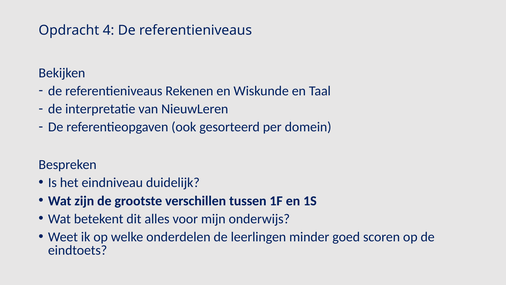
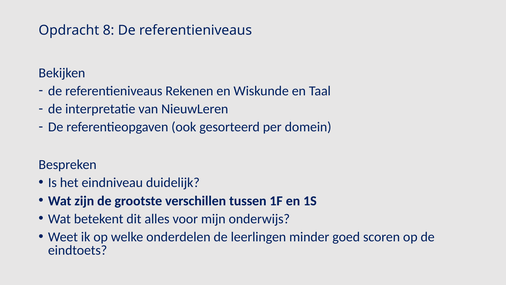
4: 4 -> 8
